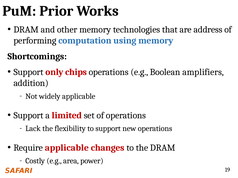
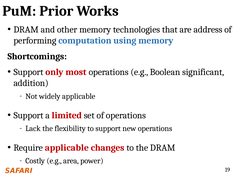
chips: chips -> most
amplifiers: amplifiers -> significant
